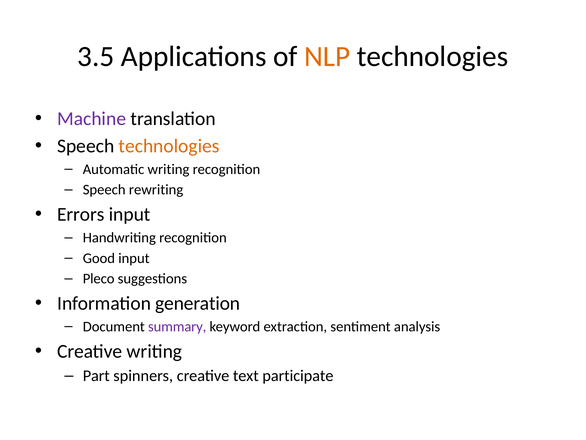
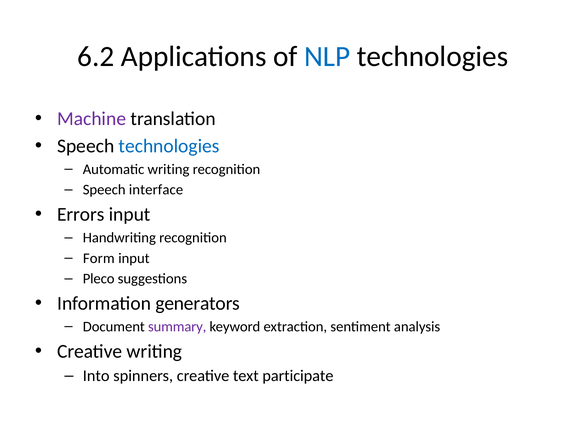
3.5: 3.5 -> 6.2
NLP colour: orange -> blue
technologies at (169, 146) colour: orange -> blue
rewriting: rewriting -> interface
Good: Good -> Form
generation: generation -> generators
Part: Part -> Into
